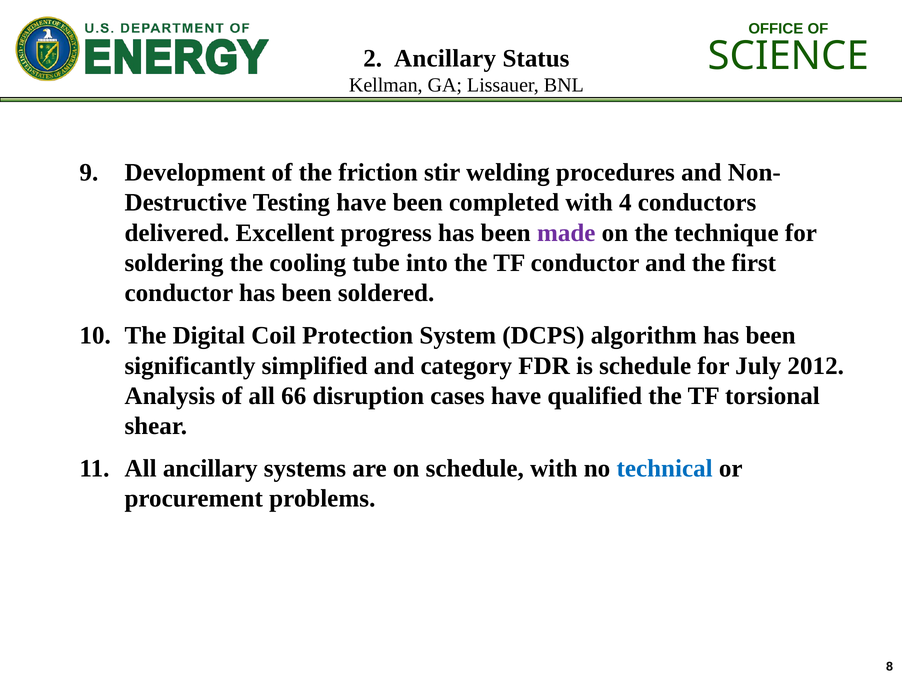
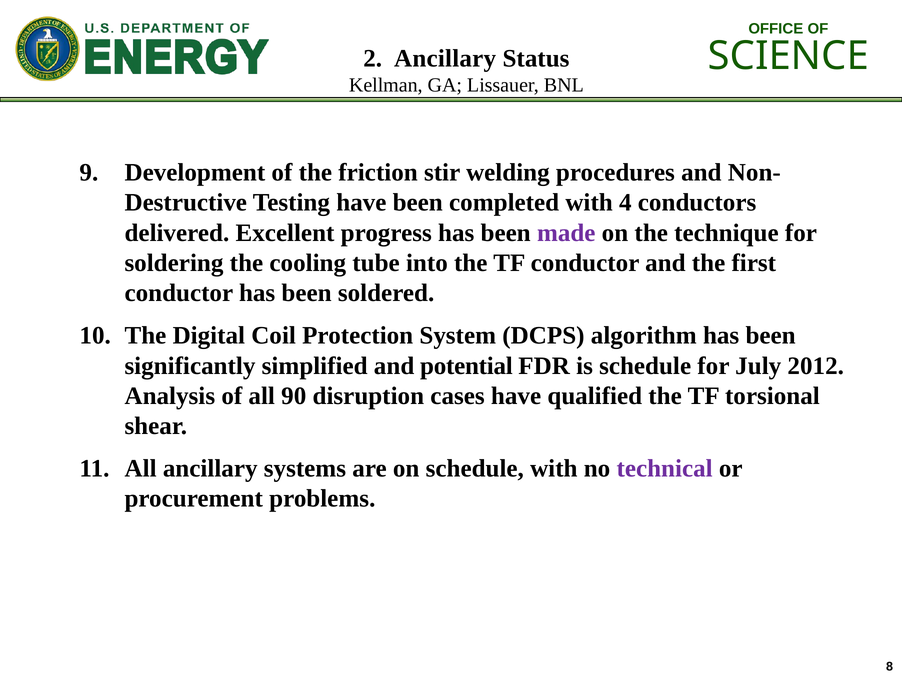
category: category -> potential
66: 66 -> 90
technical colour: blue -> purple
